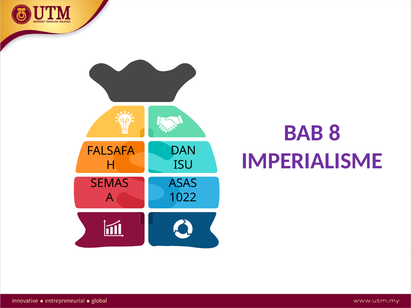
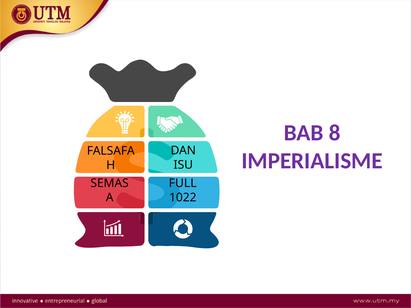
ASAS: ASAS -> FULL
